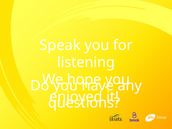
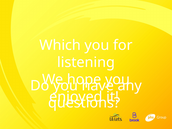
Speak: Speak -> Which
